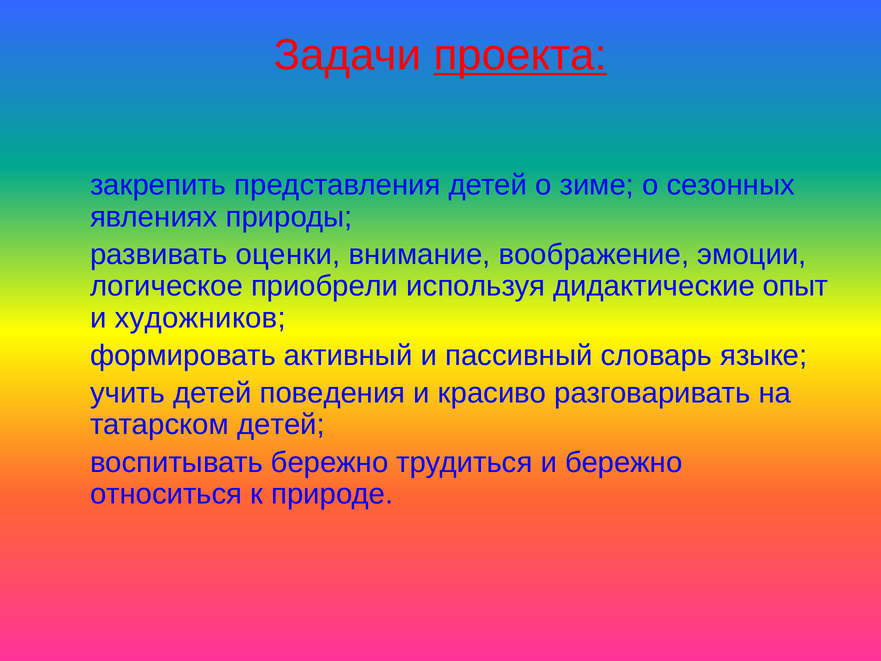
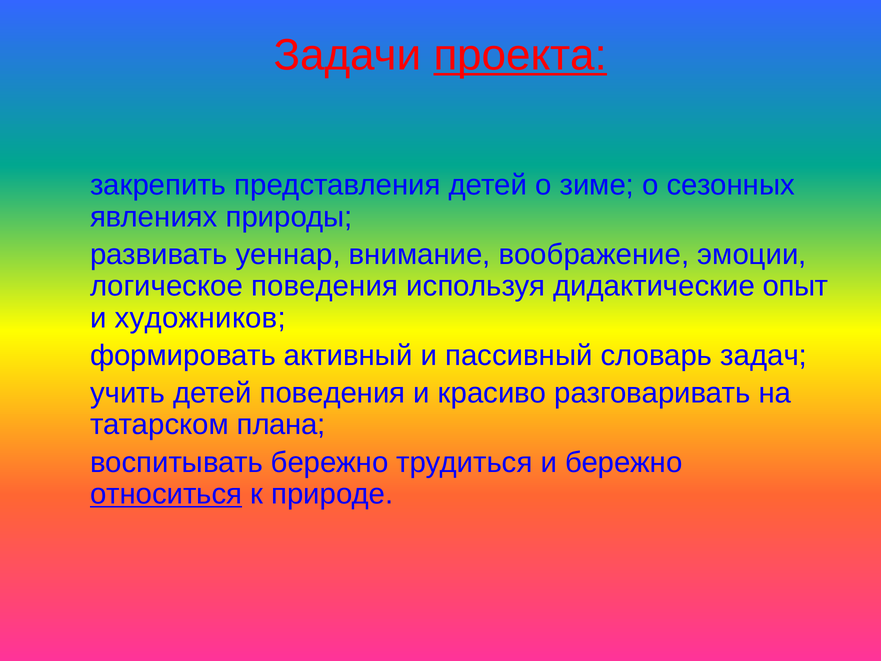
оценки: оценки -> уеннар
логическое приобрели: приобрели -> поведения
языке: языке -> задач
татарском детей: детей -> плана
относиться underline: none -> present
